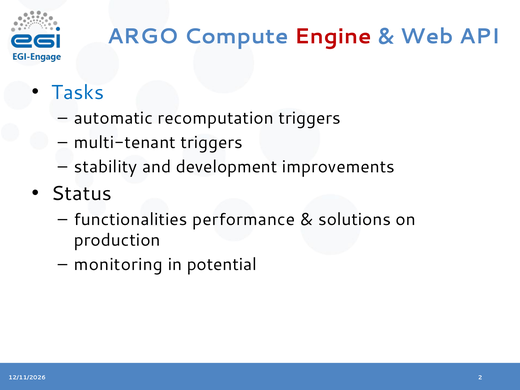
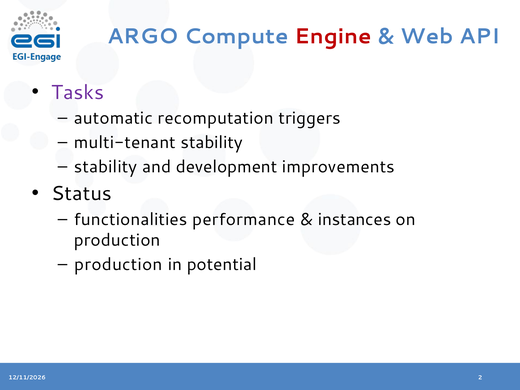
Tasks colour: blue -> purple
multi-tenant triggers: triggers -> stability
solutions: solutions -> instances
monitoring at (118, 264): monitoring -> production
